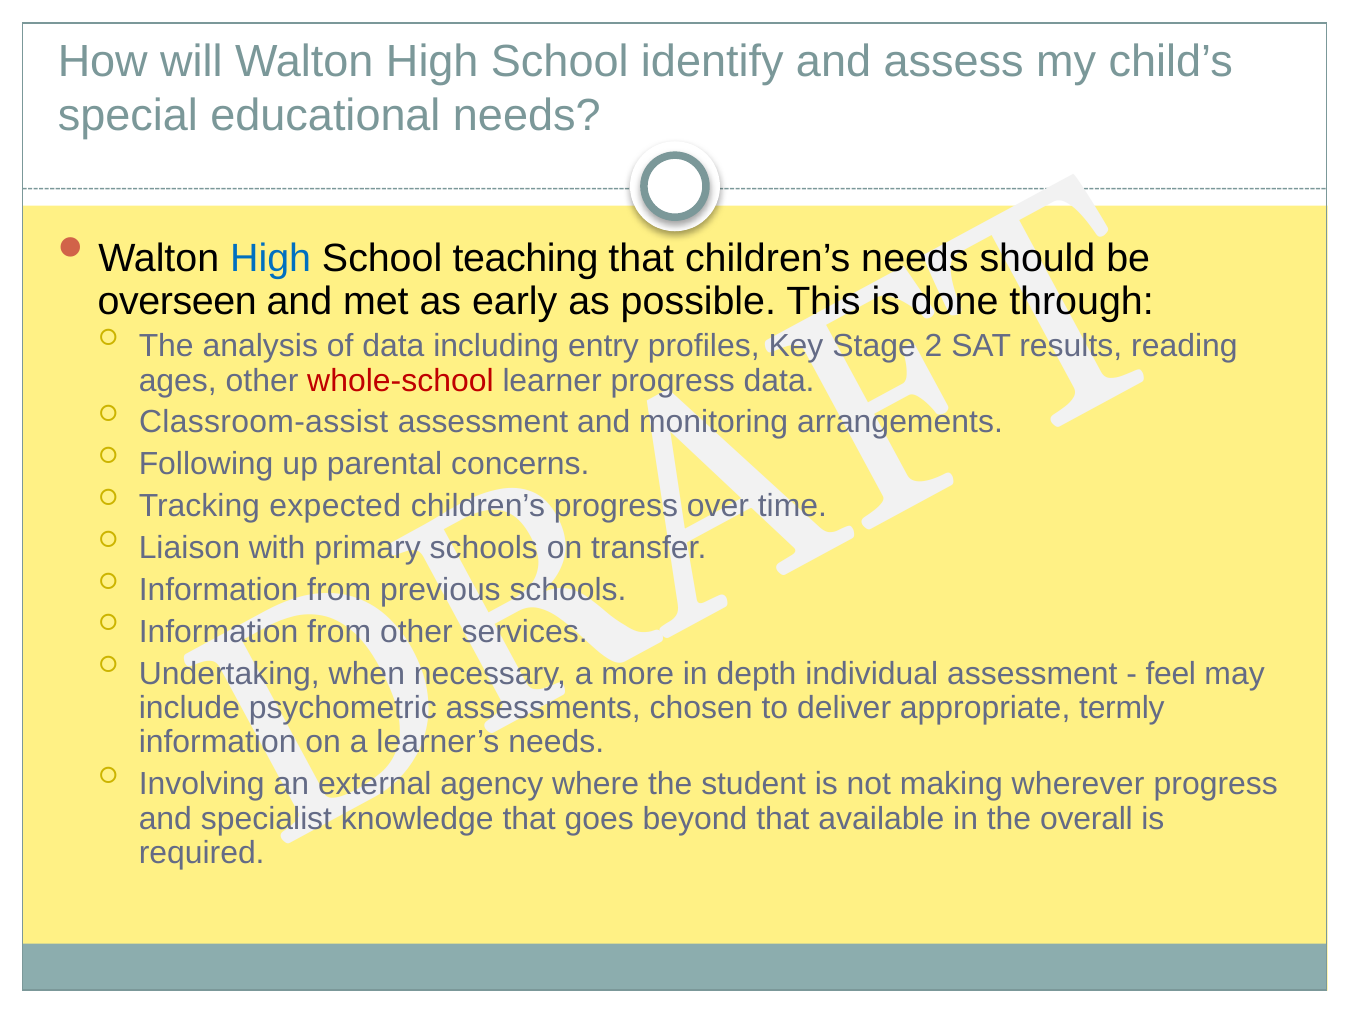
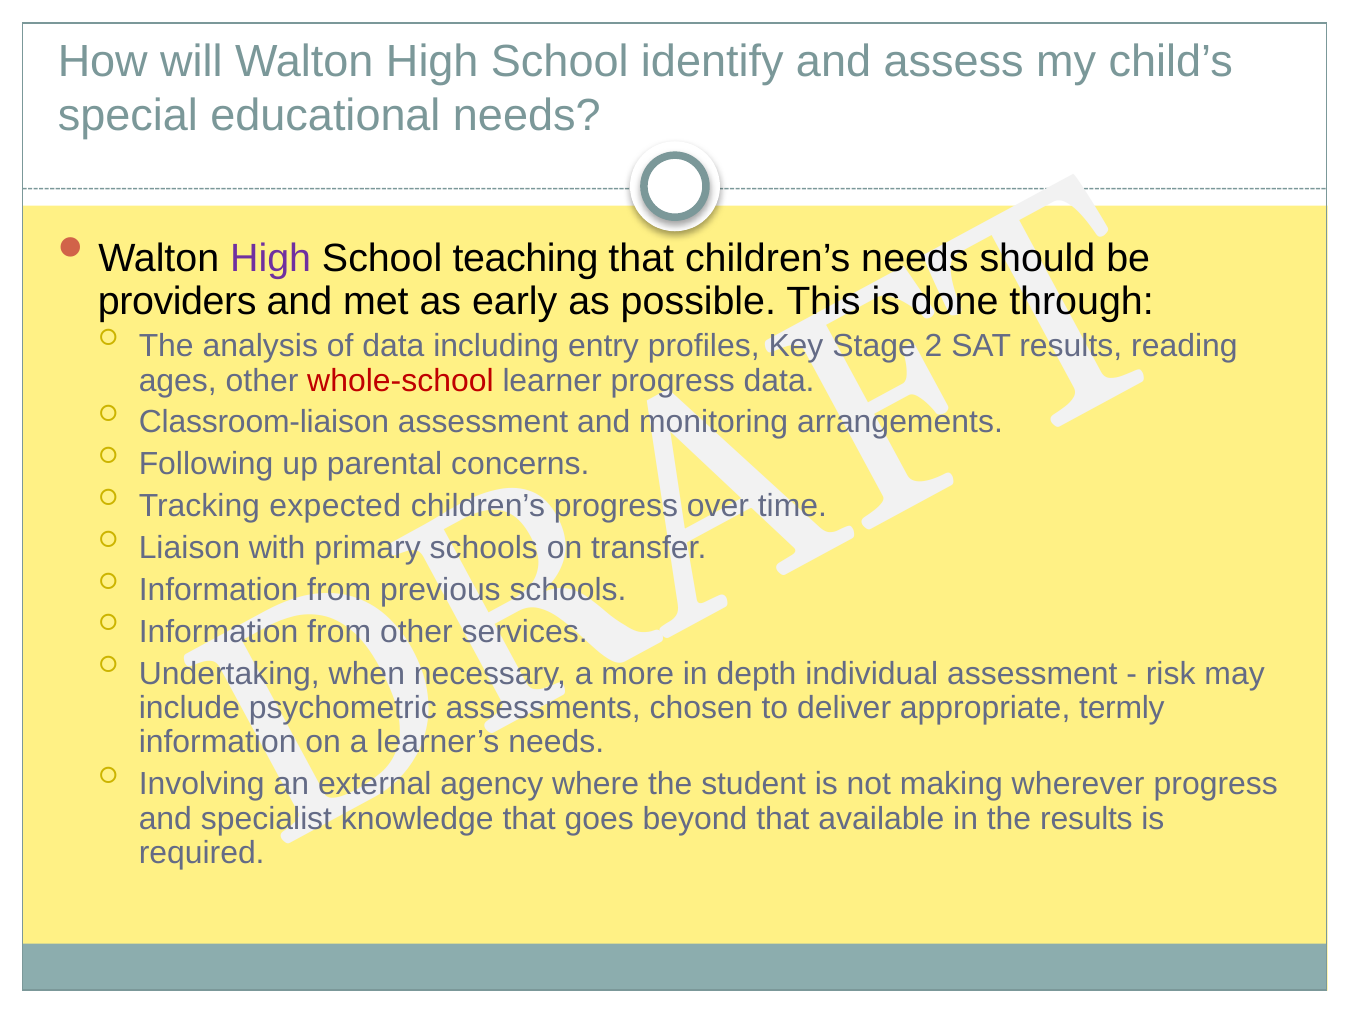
High at (271, 258) colour: blue -> purple
overseen: overseen -> providers
Classroom-assist: Classroom-assist -> Classroom-liaison
feel: feel -> risk
the overall: overall -> results
